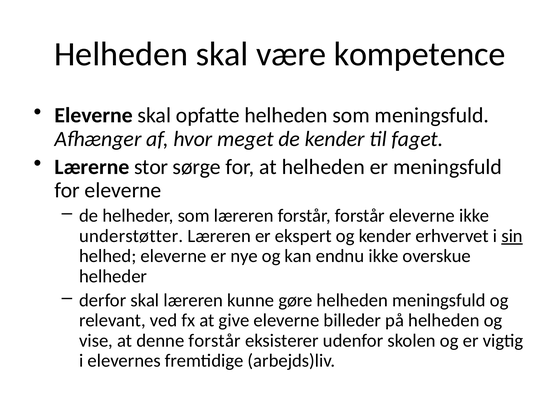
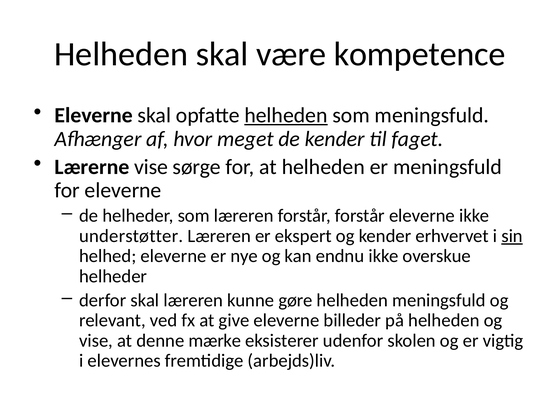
helheden at (286, 115) underline: none -> present
Lærerne stor: stor -> vise
denne forstår: forstår -> mærke
